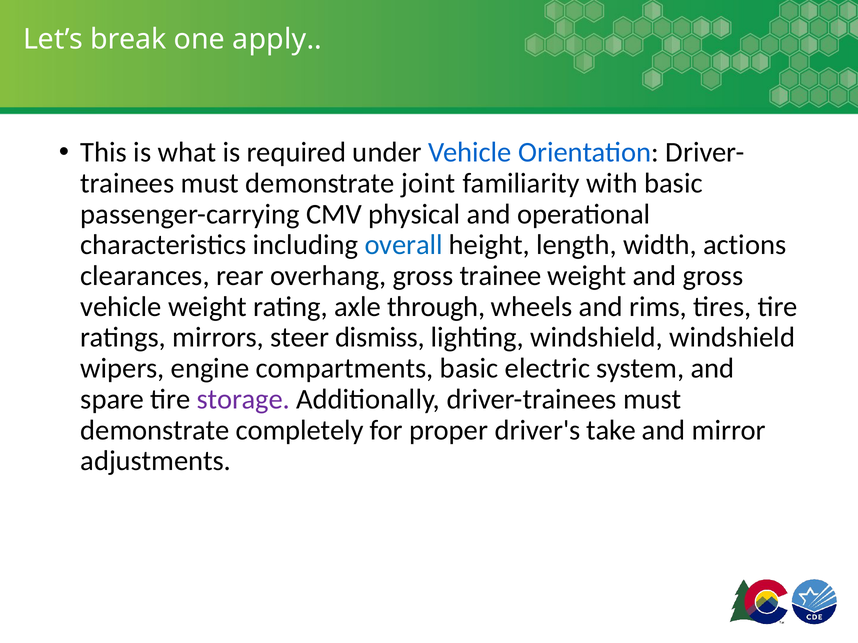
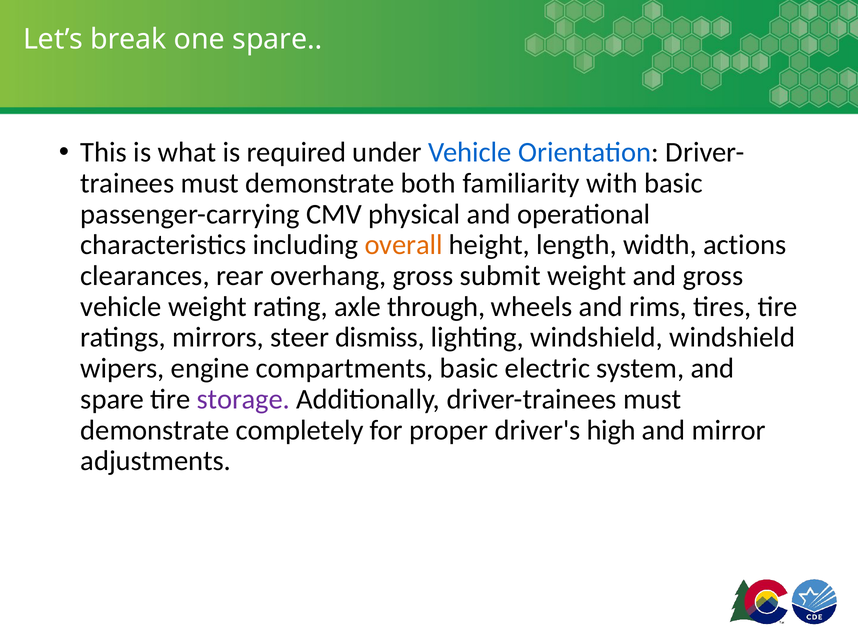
one apply: apply -> spare
joint: joint -> both
overall colour: blue -> orange
trainee: trainee -> submit
take: take -> high
